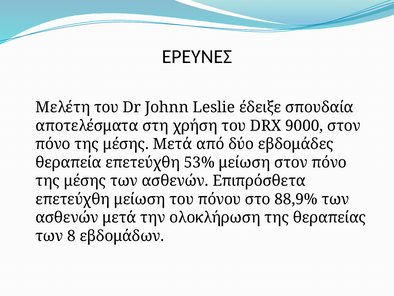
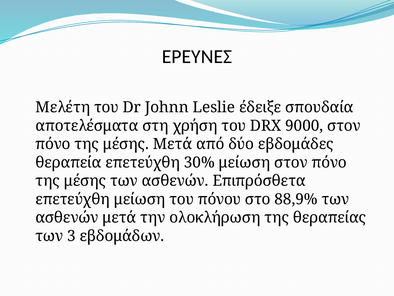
53%: 53% -> 30%
8: 8 -> 3
